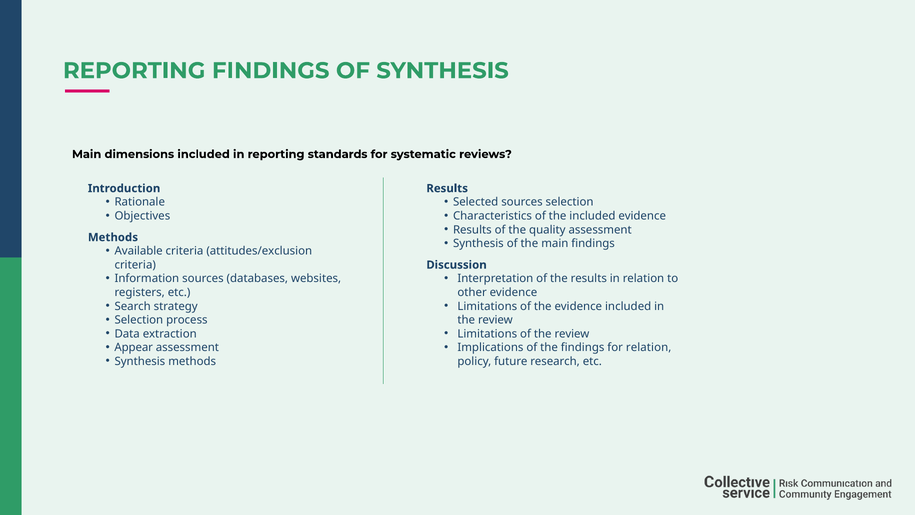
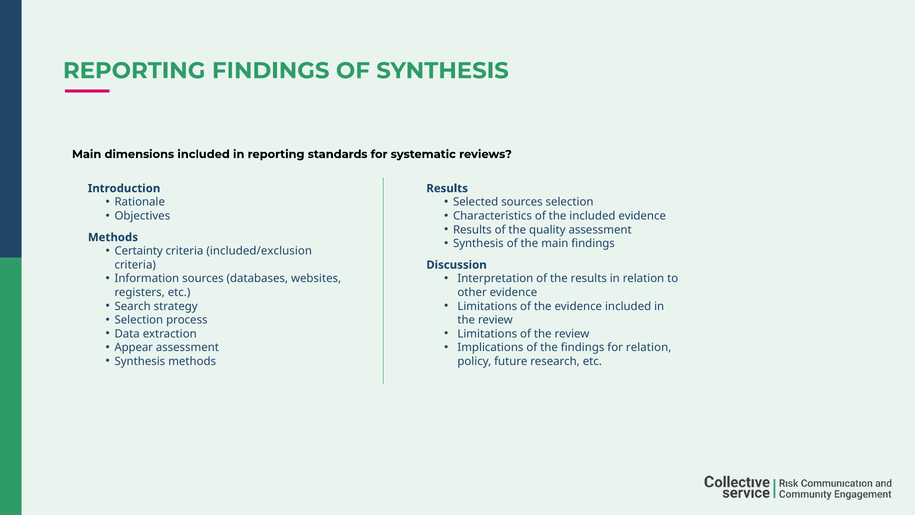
Available: Available -> Certainty
attitudes/exclusion: attitudes/exclusion -> included/exclusion
